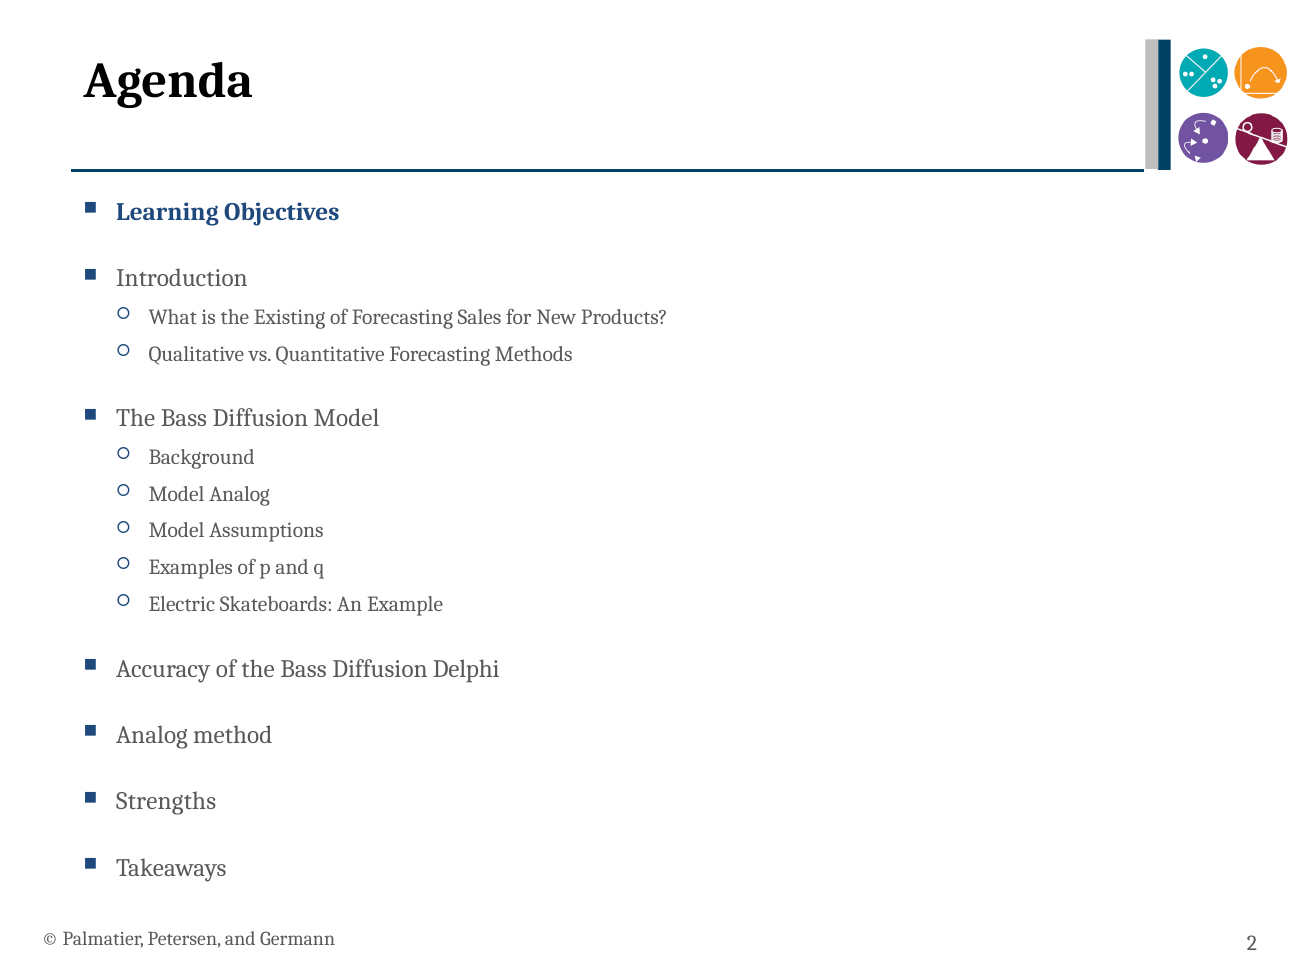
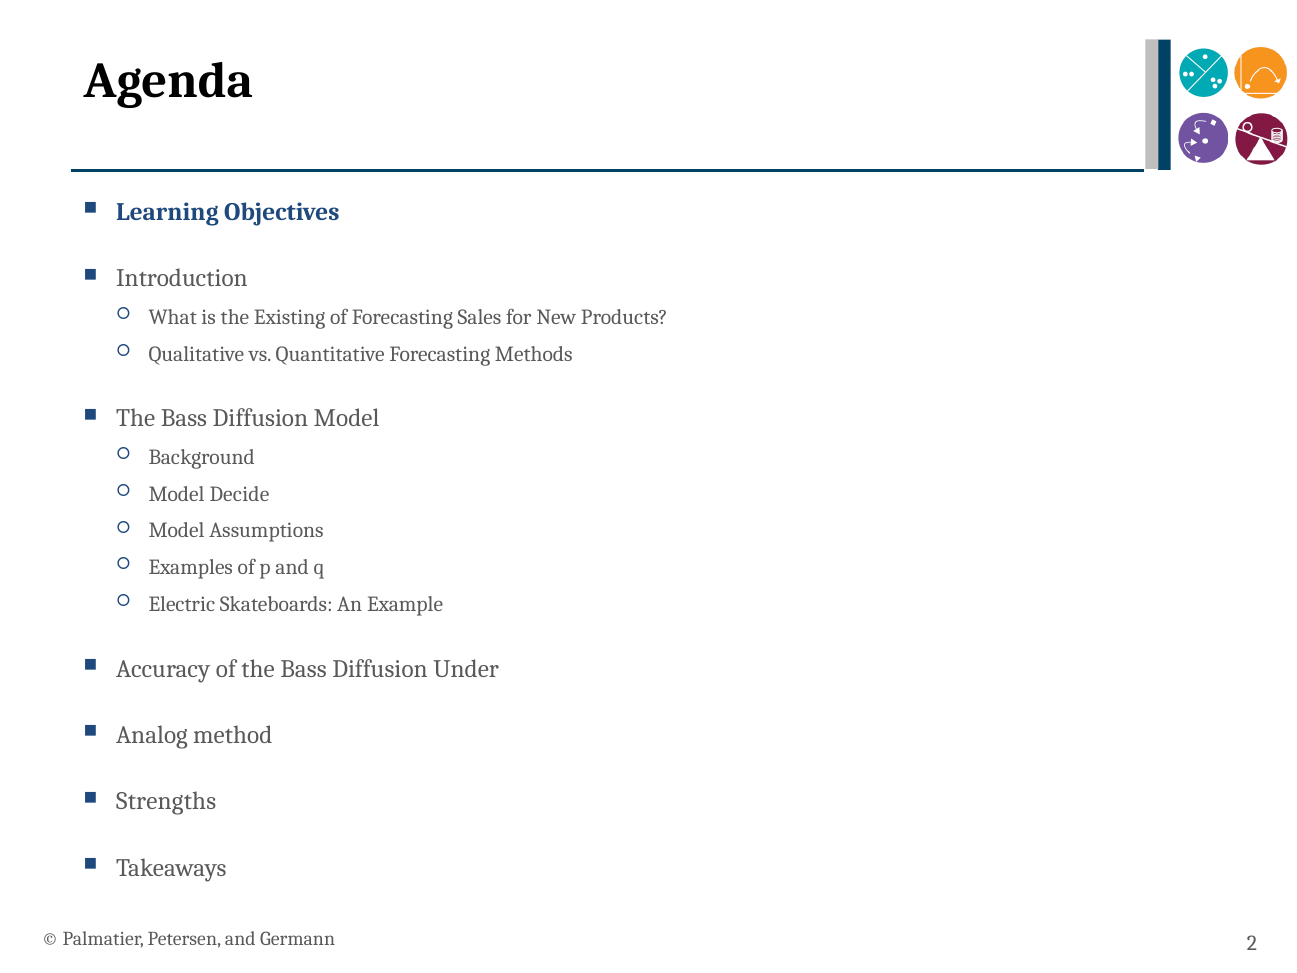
Model Analog: Analog -> Decide
Delphi: Delphi -> Under
